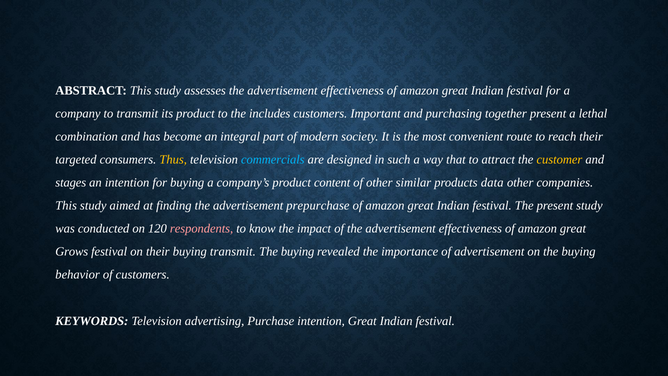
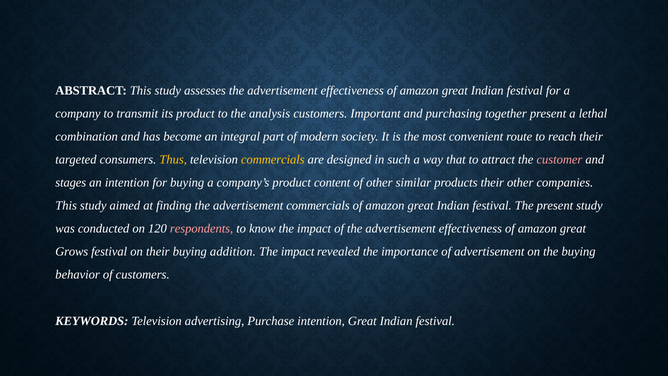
includes: includes -> analysis
commercials at (273, 159) colour: light blue -> yellow
customer colour: yellow -> pink
products data: data -> their
advertisement prepurchase: prepurchase -> commercials
buying transmit: transmit -> addition
buying at (298, 251): buying -> impact
